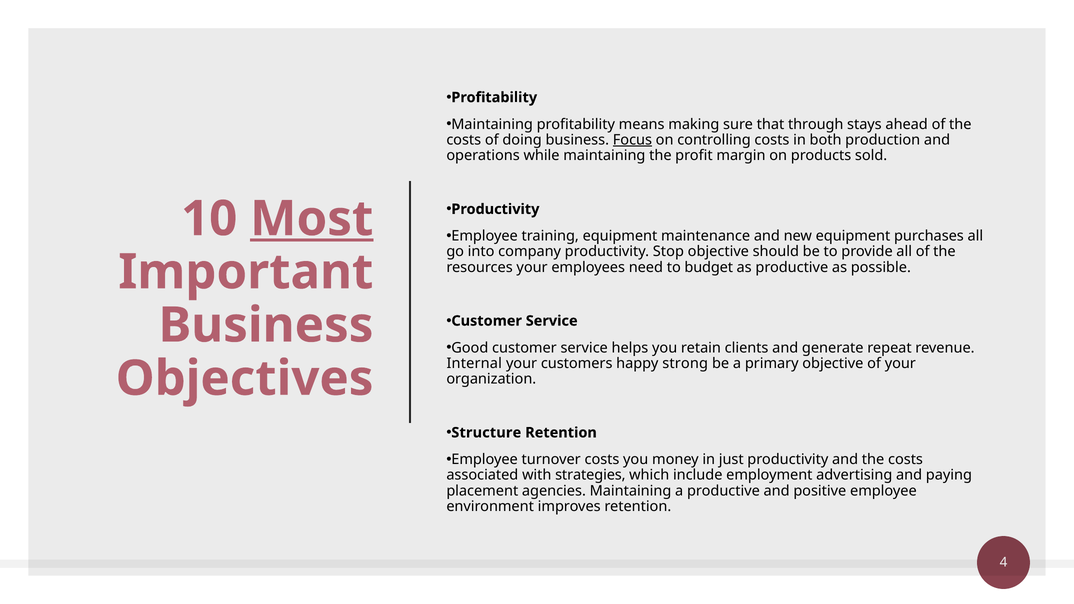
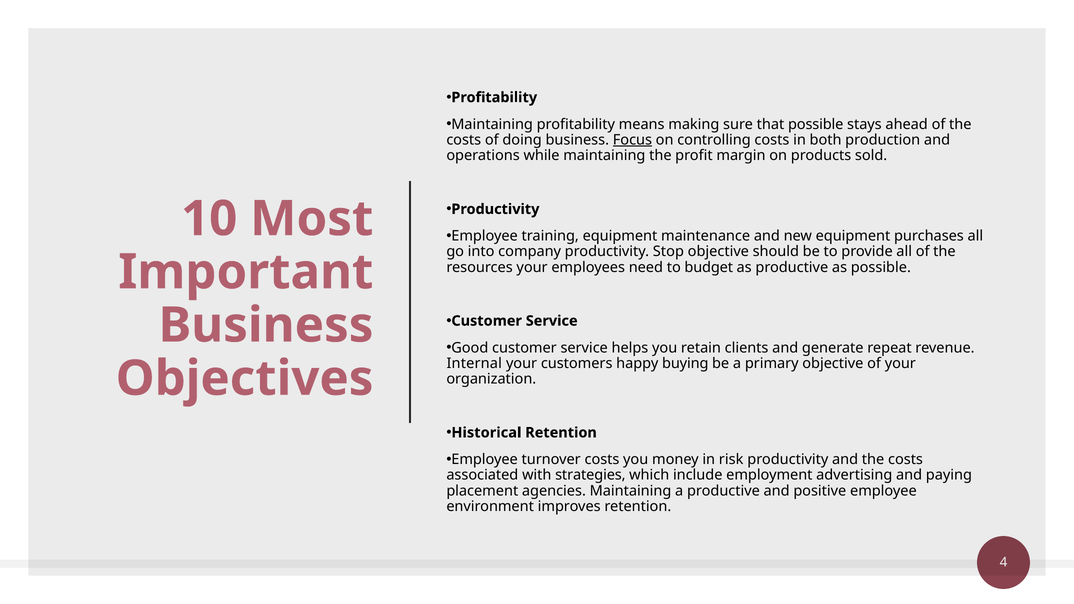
that through: through -> possible
Most underline: present -> none
strong: strong -> buying
Structure: Structure -> Historical
just: just -> risk
